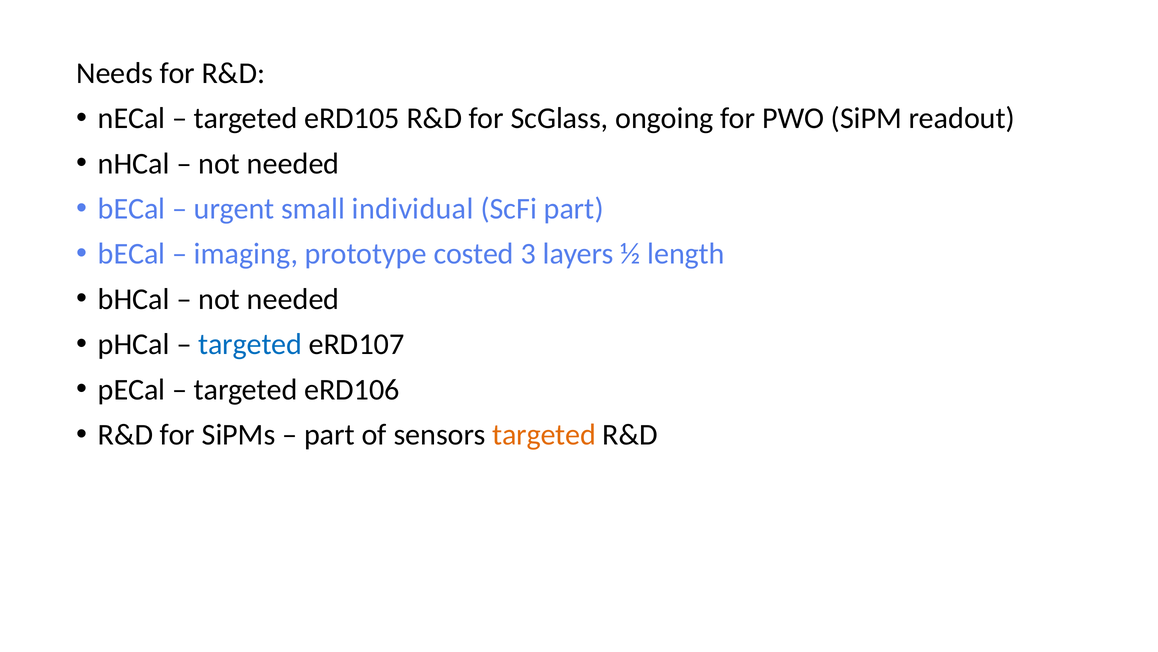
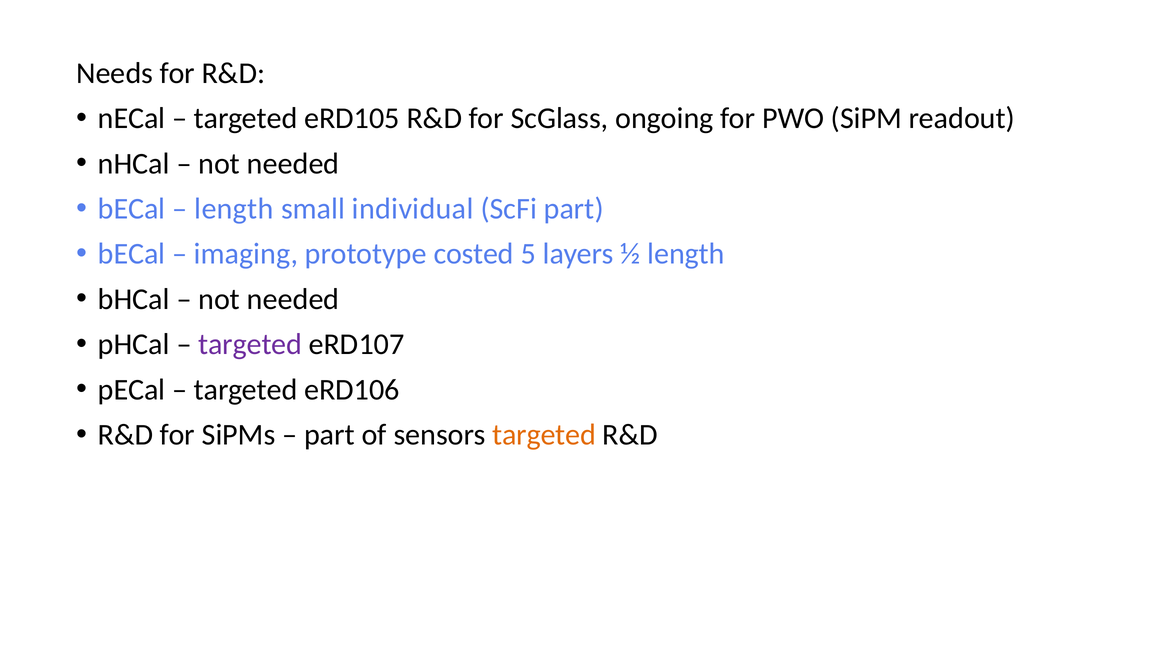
urgent at (234, 209): urgent -> length
3: 3 -> 5
targeted at (250, 344) colour: blue -> purple
